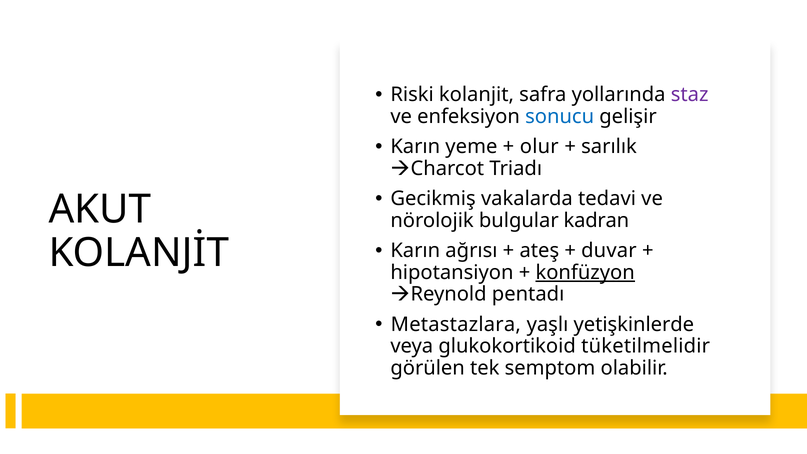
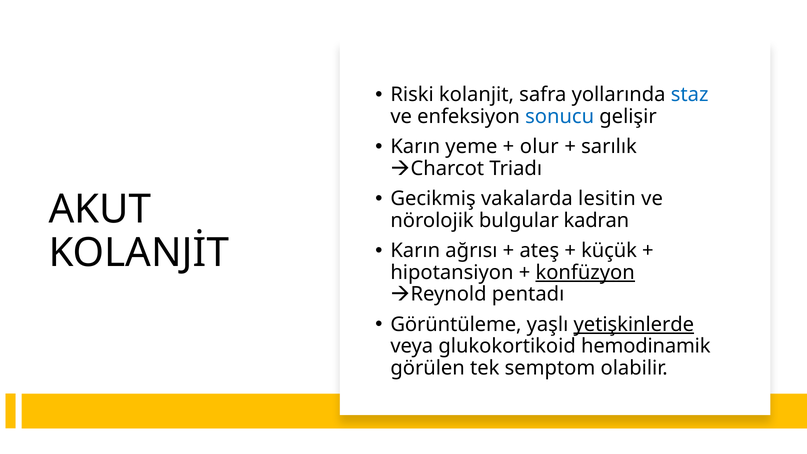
staz colour: purple -> blue
tedavi: tedavi -> lesitin
duvar: duvar -> küçük
Metastazlara: Metastazlara -> Görüntüleme
yetişkinlerde underline: none -> present
tüketilmelidir: tüketilmelidir -> hemodinamik
